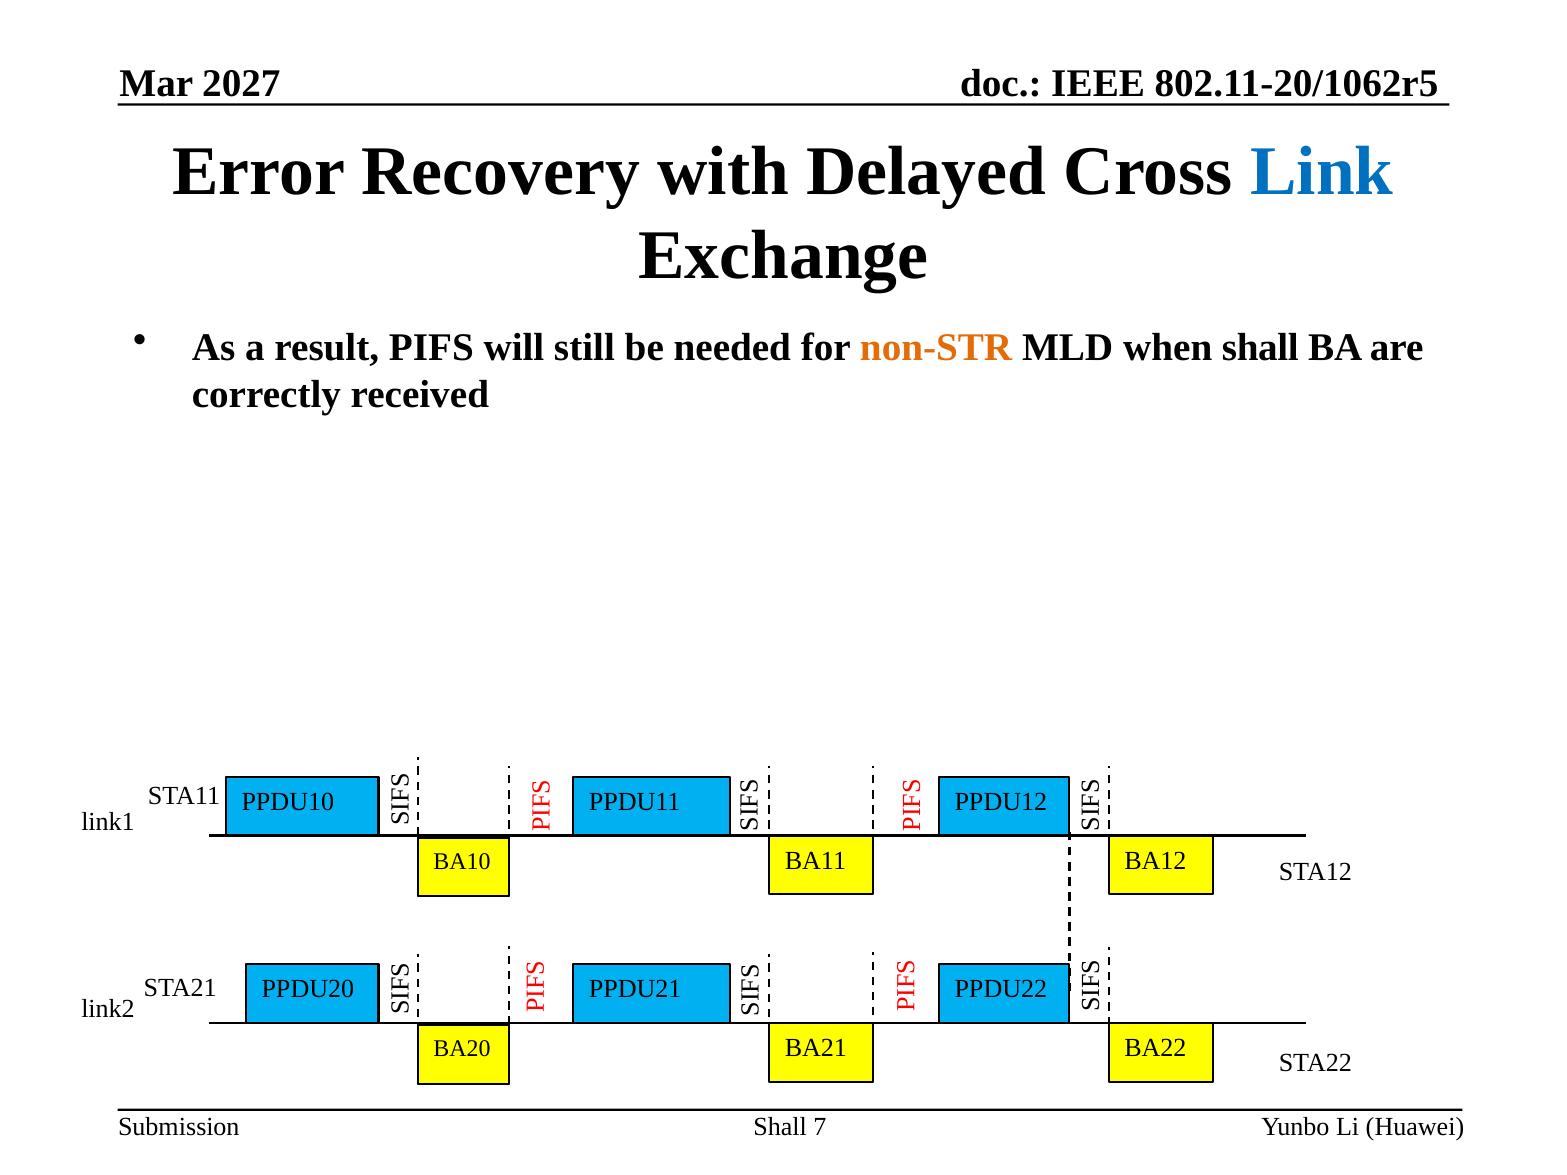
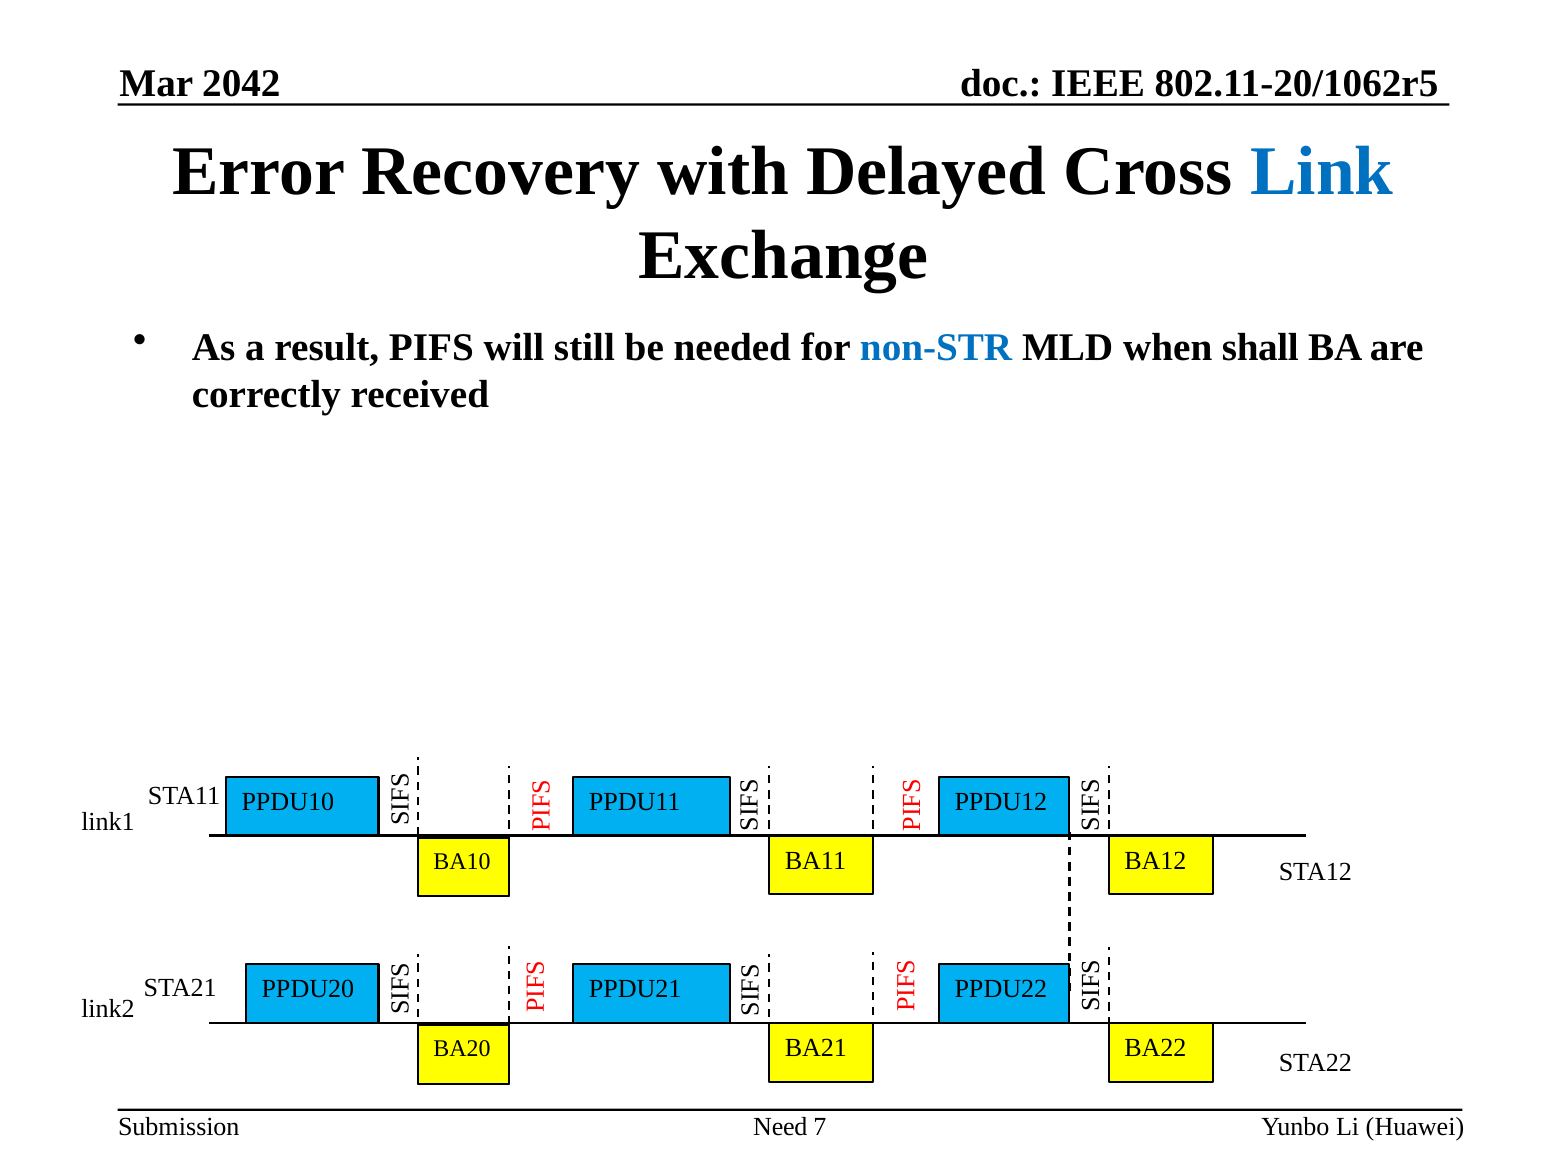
2027: 2027 -> 2042
non-STR colour: orange -> blue
Shall at (780, 1127): Shall -> Need
